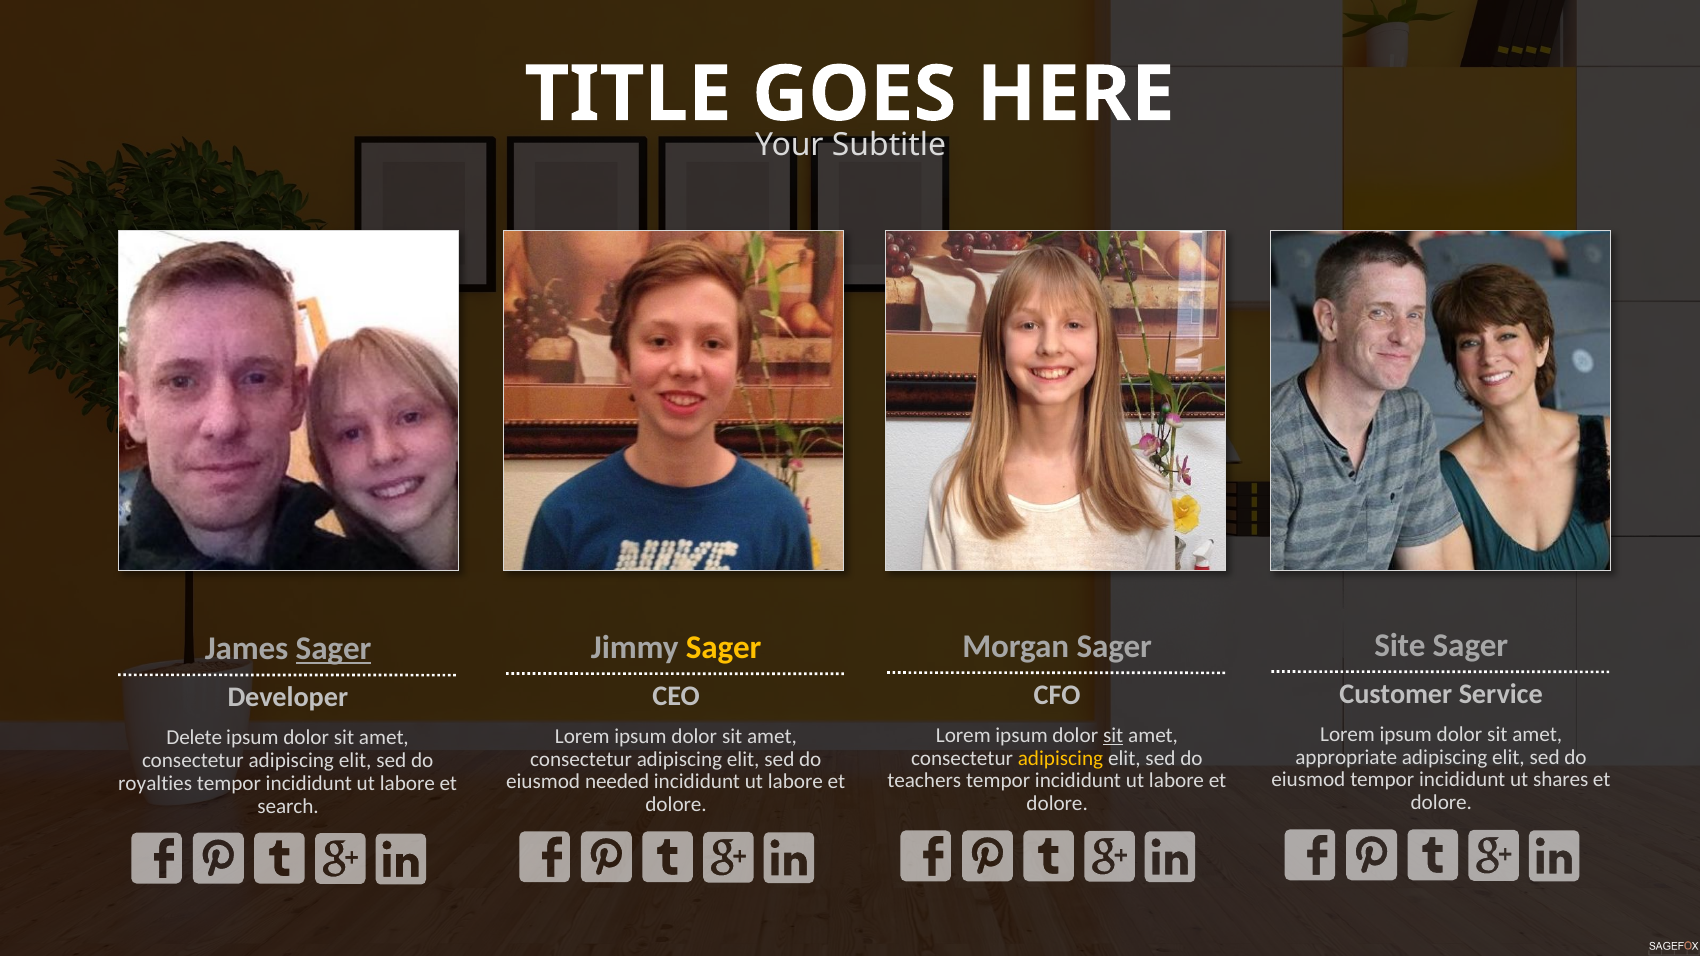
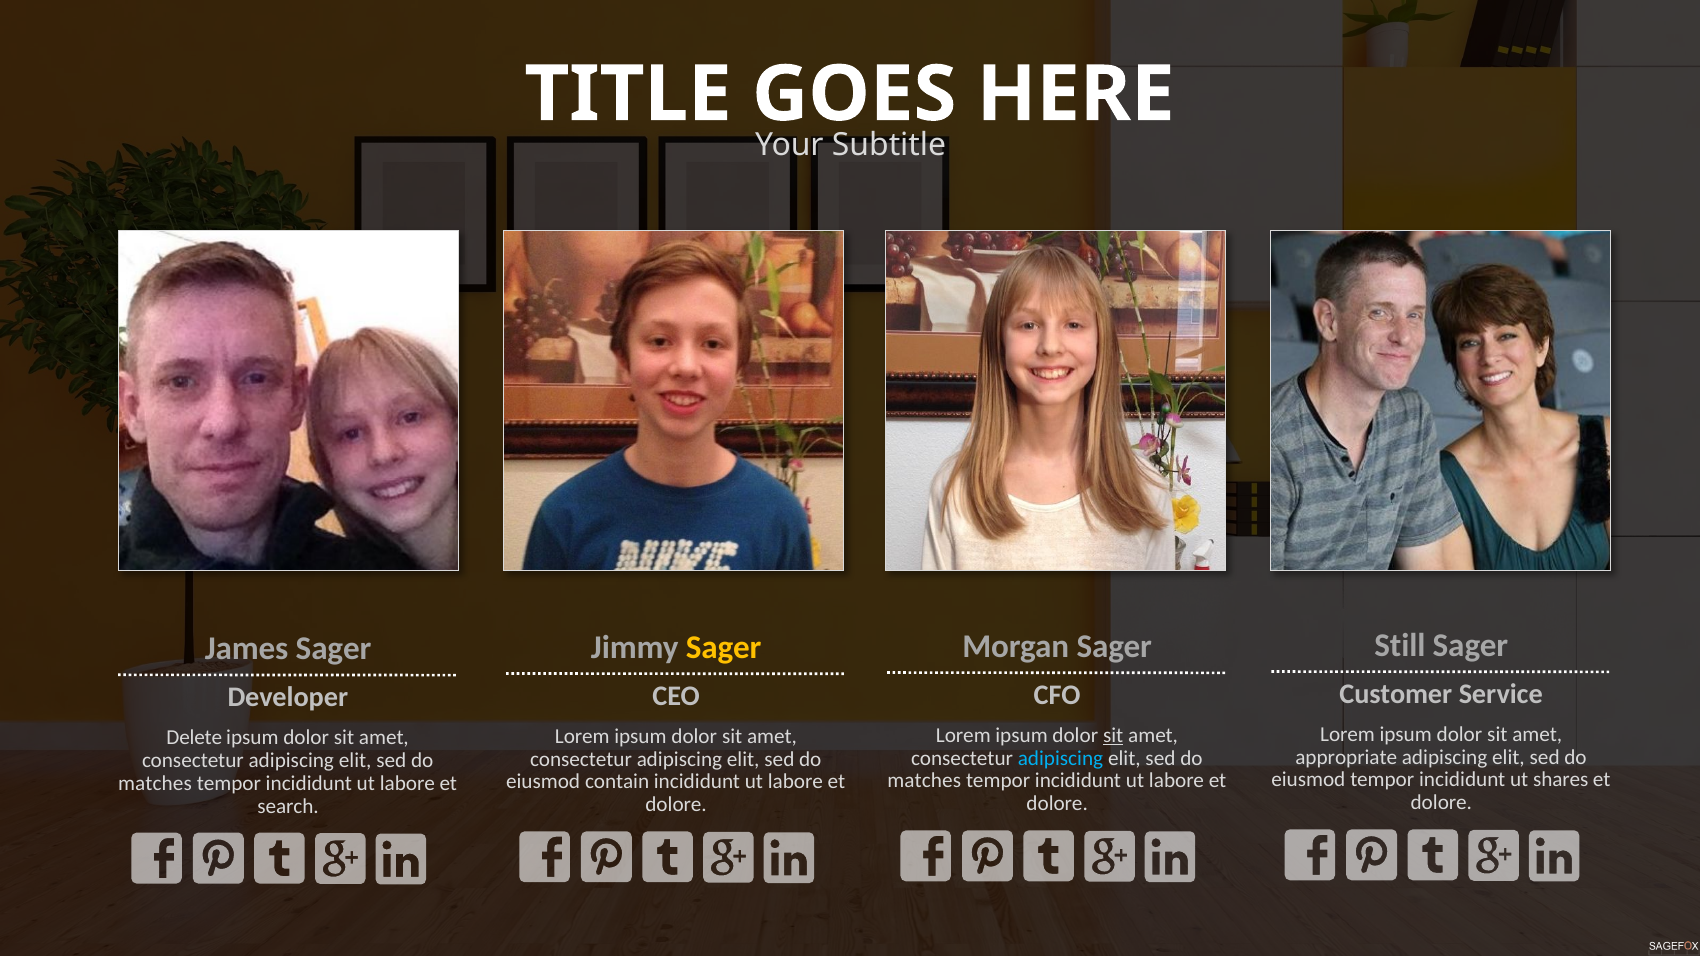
Site: Site -> Still
Sager at (334, 649) underline: present -> none
adipiscing at (1060, 758) colour: yellow -> light blue
teachers at (924, 781): teachers -> matches
needed: needed -> contain
royalties at (155, 783): royalties -> matches
